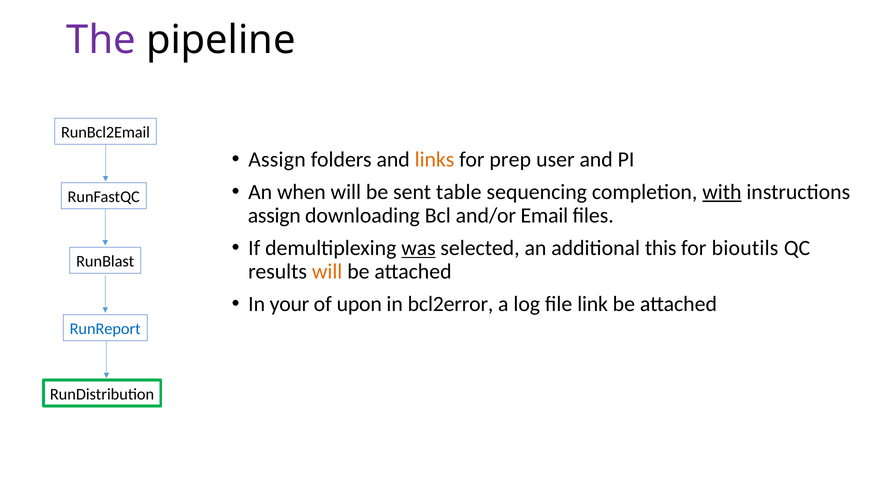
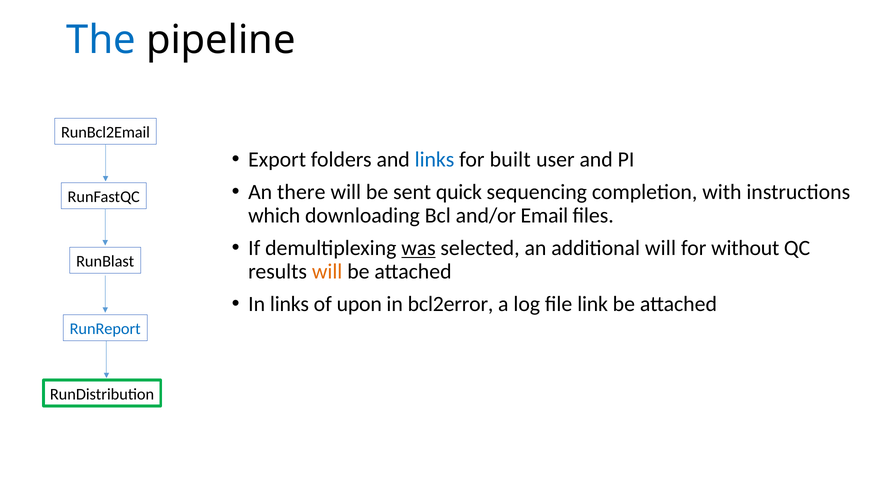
The colour: purple -> blue
Assign at (277, 159): Assign -> Export
links at (435, 159) colour: orange -> blue
prep: prep -> built
when: when -> there
table: table -> quick
with underline: present -> none
assign at (274, 215): assign -> which
additional this: this -> will
bioutils: bioutils -> without
In your: your -> links
